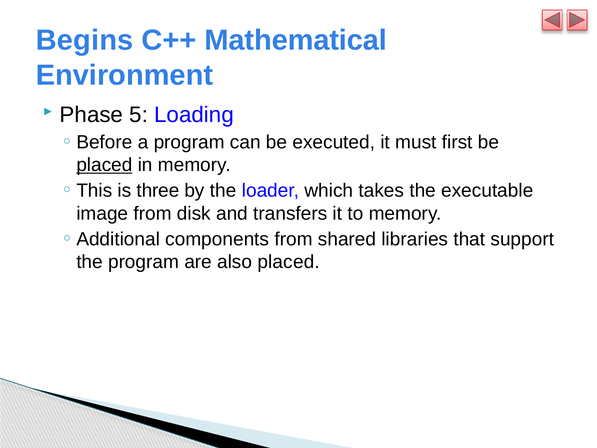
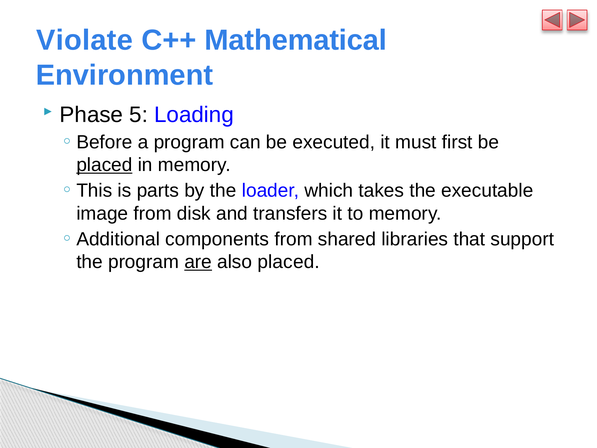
Begins: Begins -> Violate
three: three -> parts
are underline: none -> present
